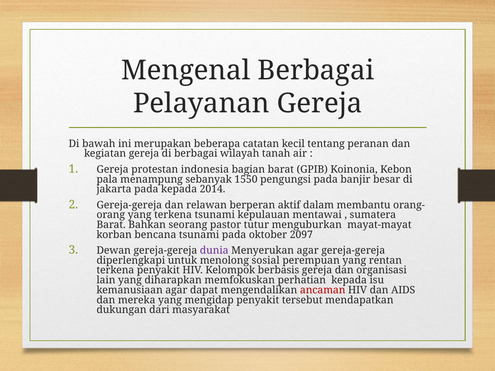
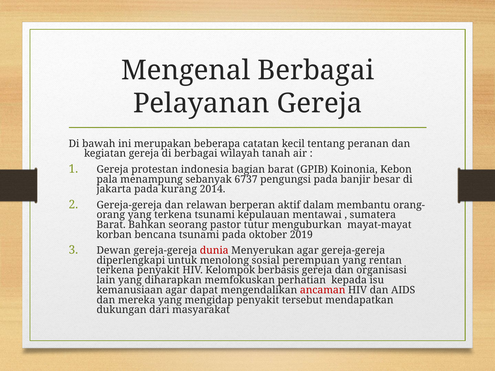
1550: 1550 -> 6737
pada kepada: kepada -> kurang
2097: 2097 -> 2019
dunia colour: purple -> red
